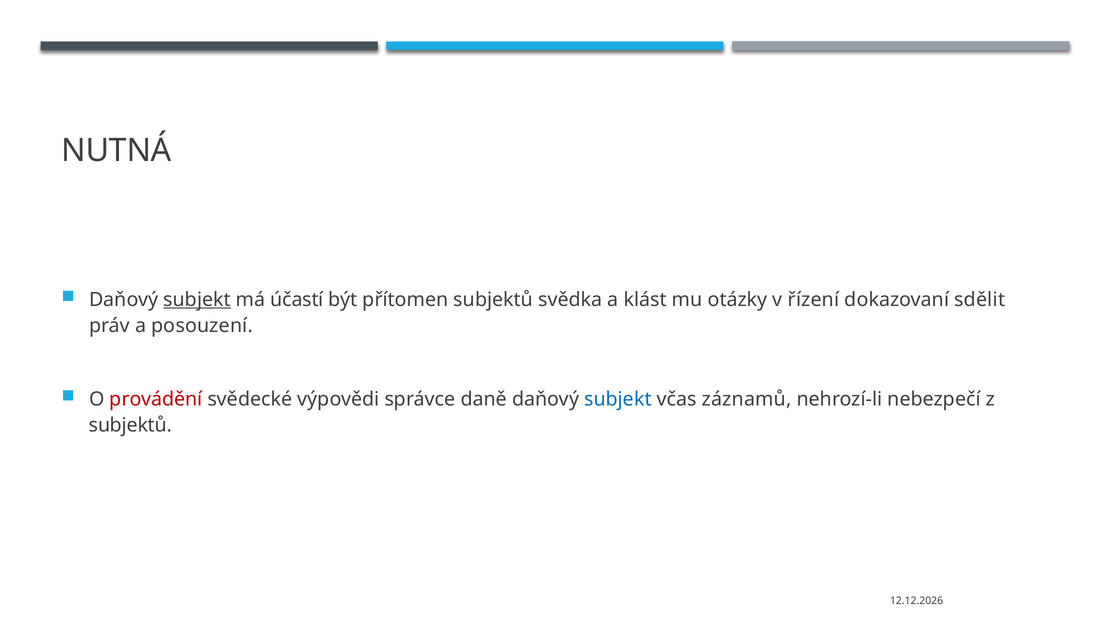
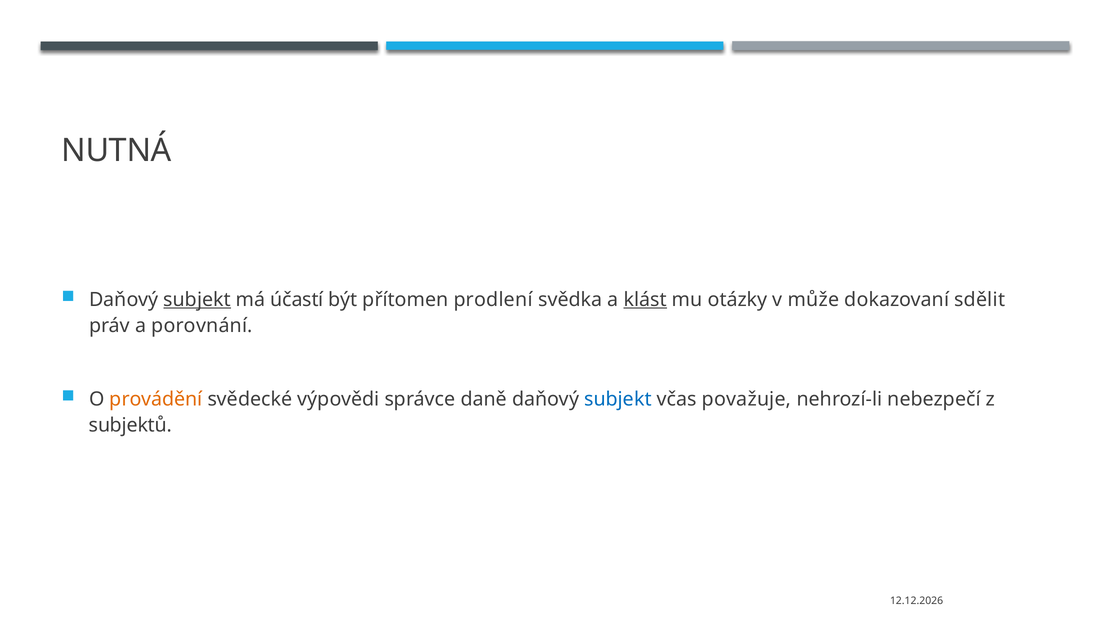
přítomen subjektů: subjektů -> prodlení
klást underline: none -> present
řízení: řízení -> může
posouzení: posouzení -> porovnání
provádění colour: red -> orange
záznamů: záznamů -> považuje
